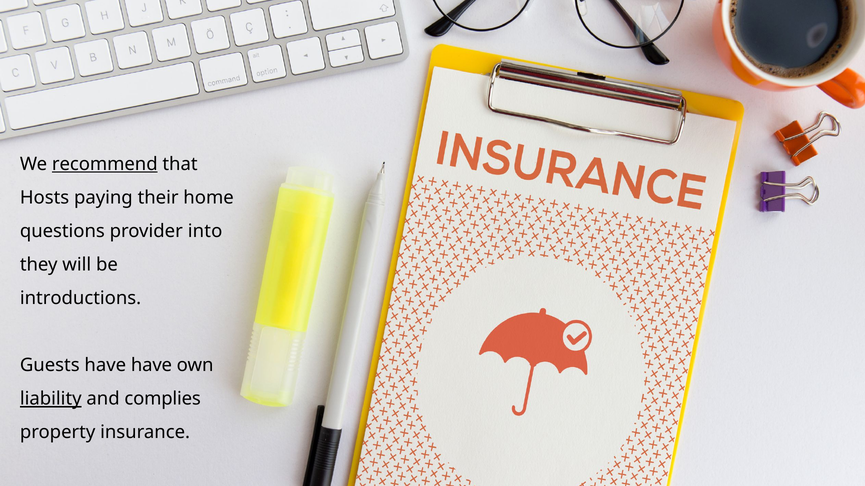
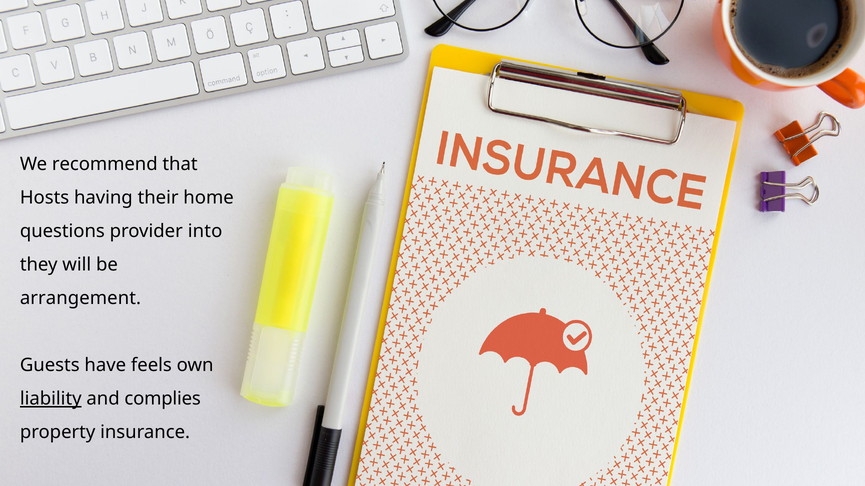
recommend underline: present -> none
paying: paying -> having
introductions: introductions -> arrangement
have have: have -> feels
